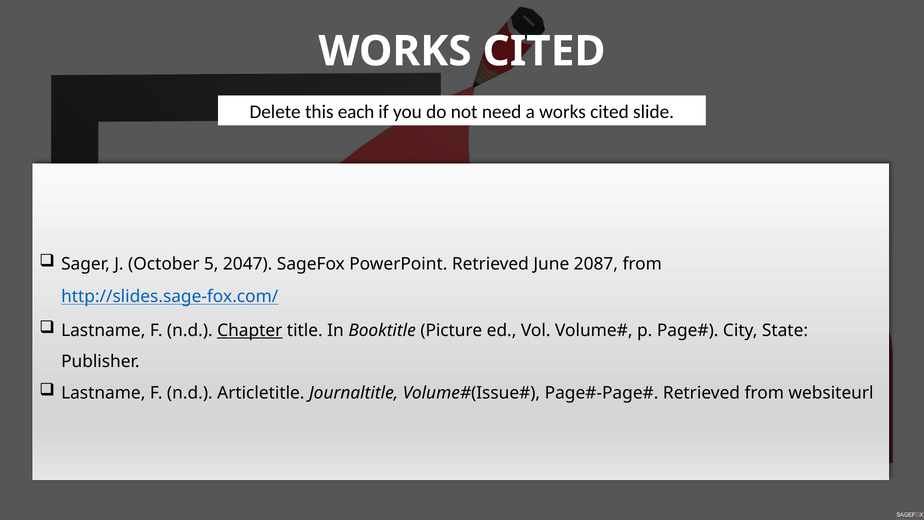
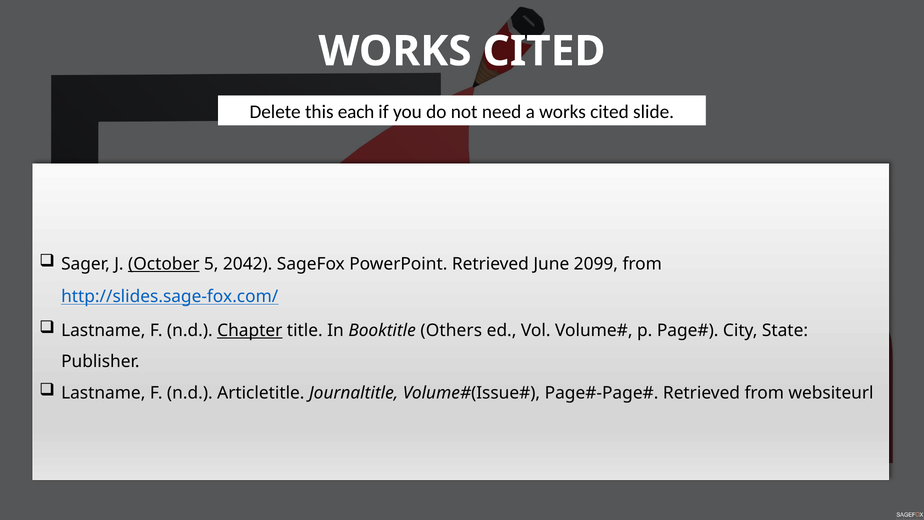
October underline: none -> present
2047: 2047 -> 2042
2087: 2087 -> 2099
Picture: Picture -> Others
